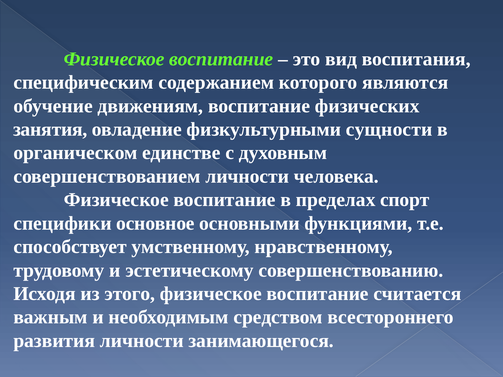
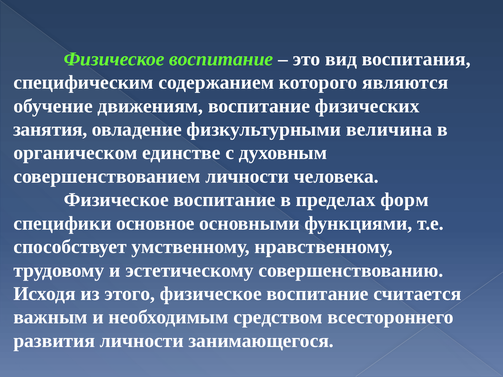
сущности: сущности -> величина
спорт: спорт -> форм
